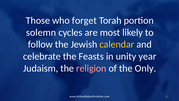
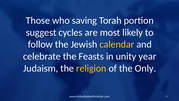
forget: forget -> saving
solemn: solemn -> suggest
religion colour: pink -> yellow
